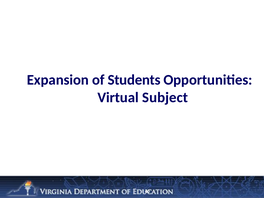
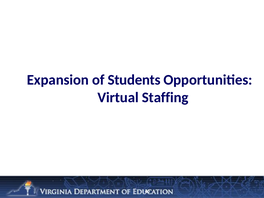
Subject: Subject -> Staffing
